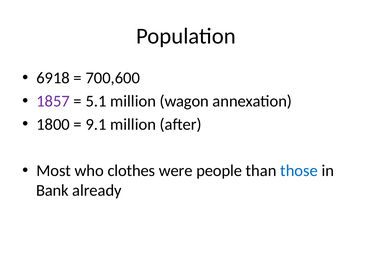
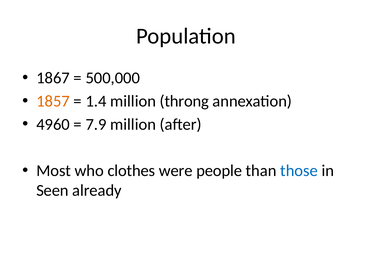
6918: 6918 -> 1867
700,600: 700,600 -> 500,000
1857 colour: purple -> orange
5.1: 5.1 -> 1.4
wagon: wagon -> throng
1800: 1800 -> 4960
9.1: 9.1 -> 7.9
Bank: Bank -> Seen
